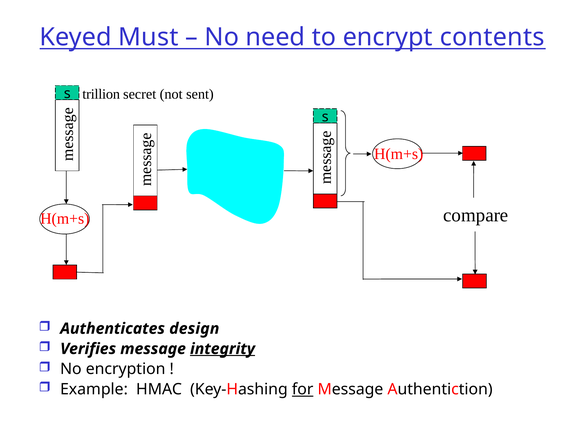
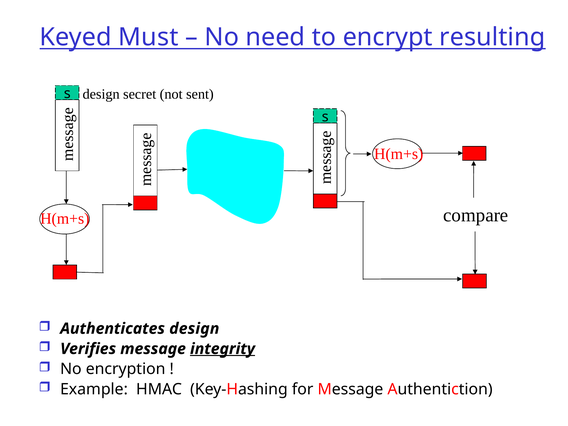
contents: contents -> resulting
trillion at (101, 94): trillion -> design
for underline: present -> none
